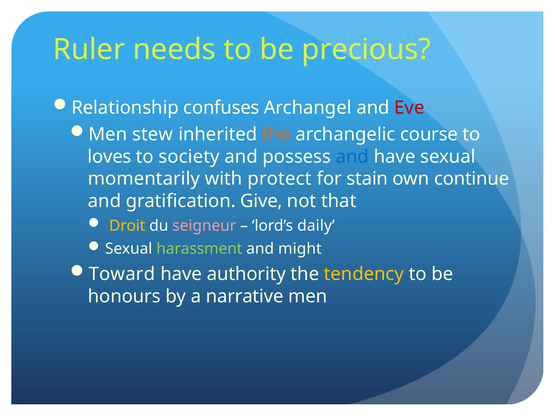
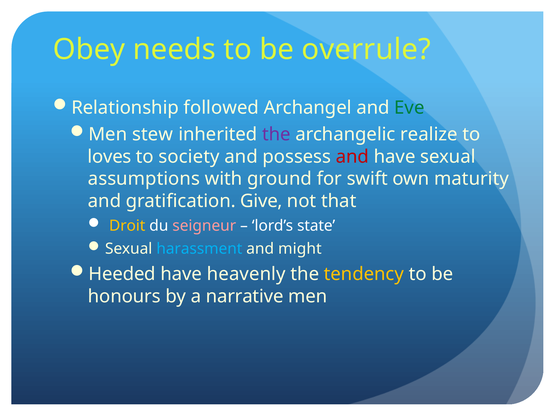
Ruler: Ruler -> Obey
precious: precious -> overrule
confuses: confuses -> followed
Eve colour: red -> green
the at (276, 134) colour: orange -> purple
course: course -> realize
and at (352, 157) colour: blue -> red
momentarily: momentarily -> assumptions
protect: protect -> ground
stain: stain -> swift
continue: continue -> maturity
daily: daily -> state
harassment colour: light green -> light blue
Toward: Toward -> Heeded
authority: authority -> heavenly
